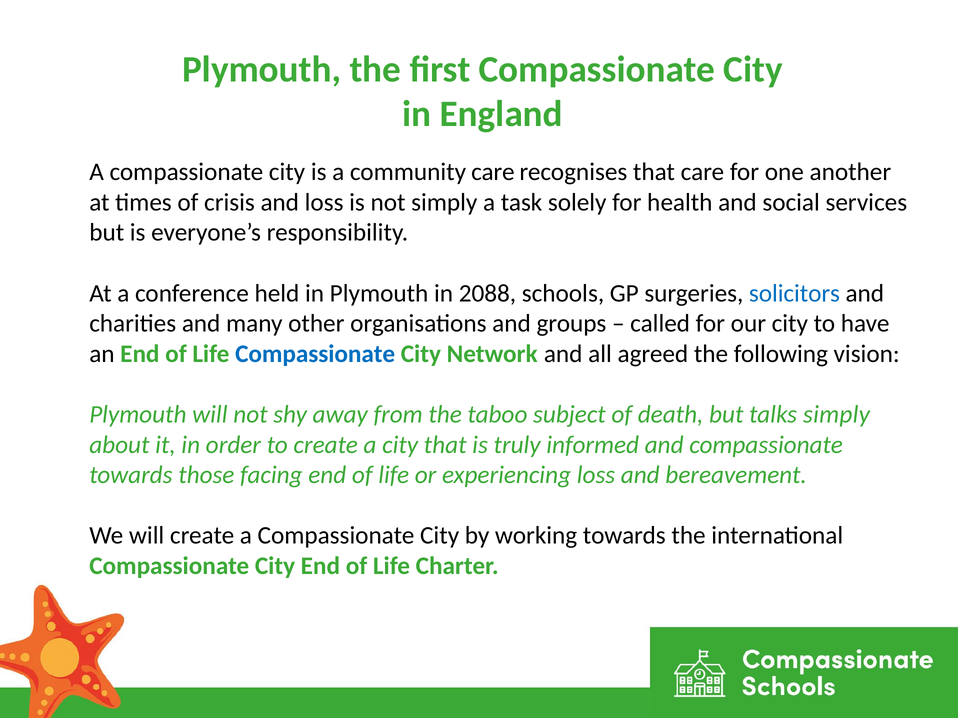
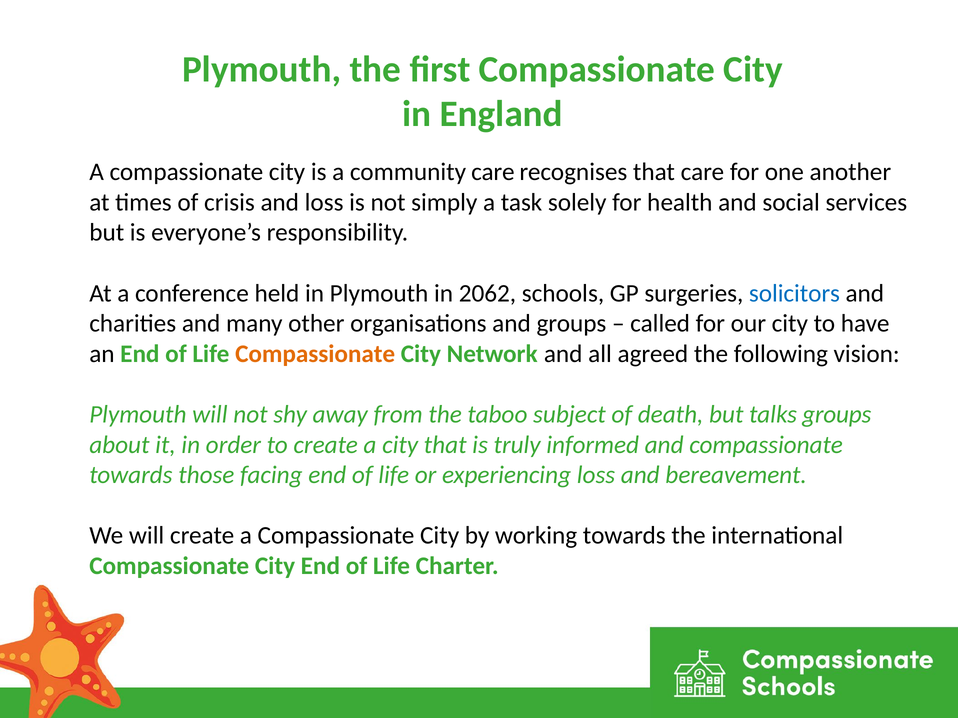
2088: 2088 -> 2062
Compassionate at (315, 354) colour: blue -> orange
talks simply: simply -> groups
